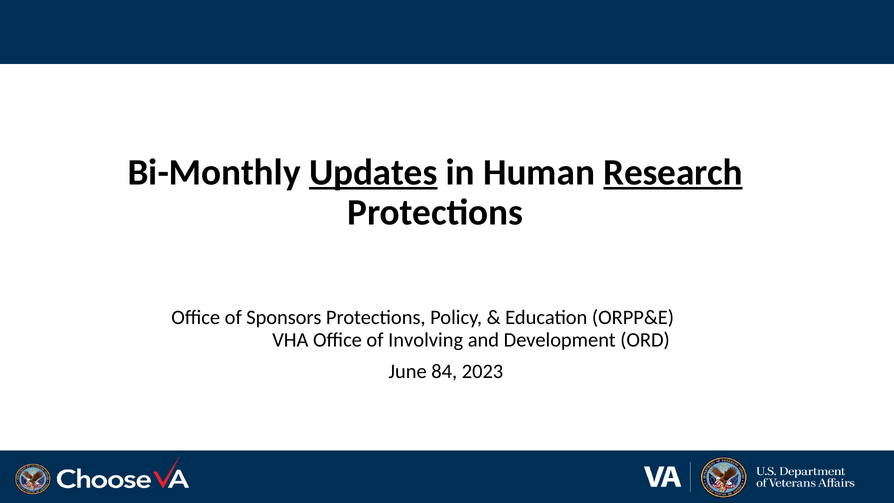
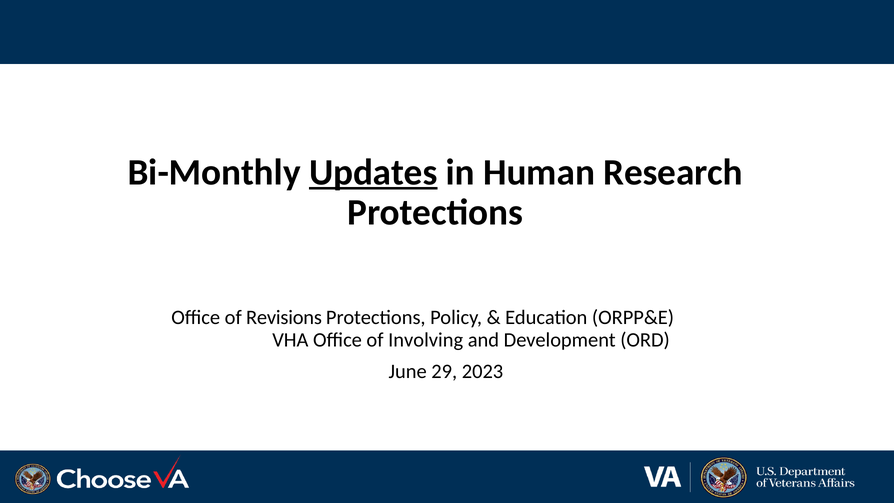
Research underline: present -> none
Sponsors: Sponsors -> Revisions
84: 84 -> 29
